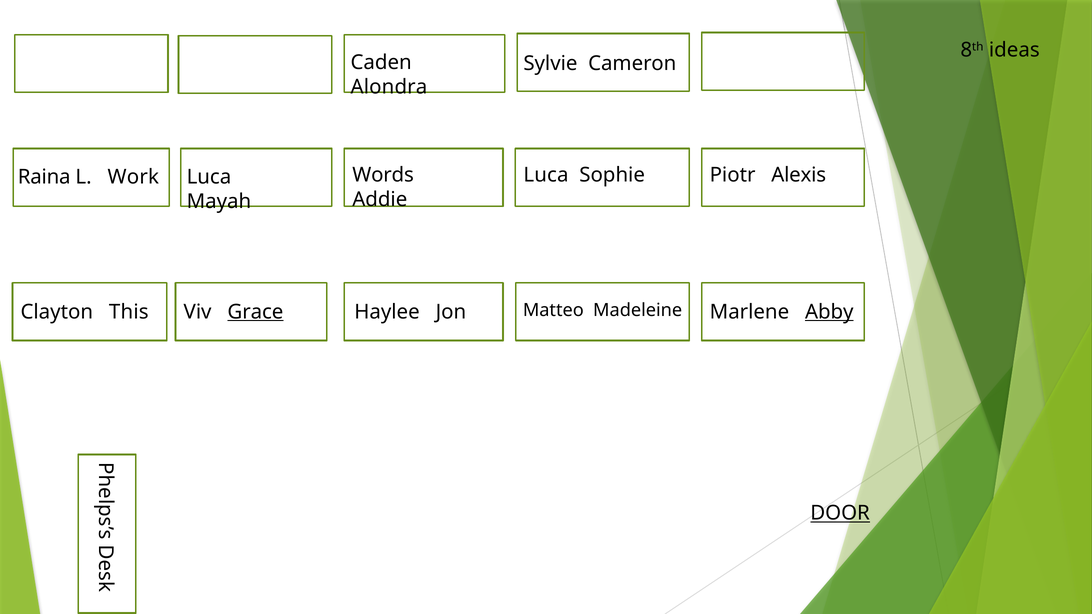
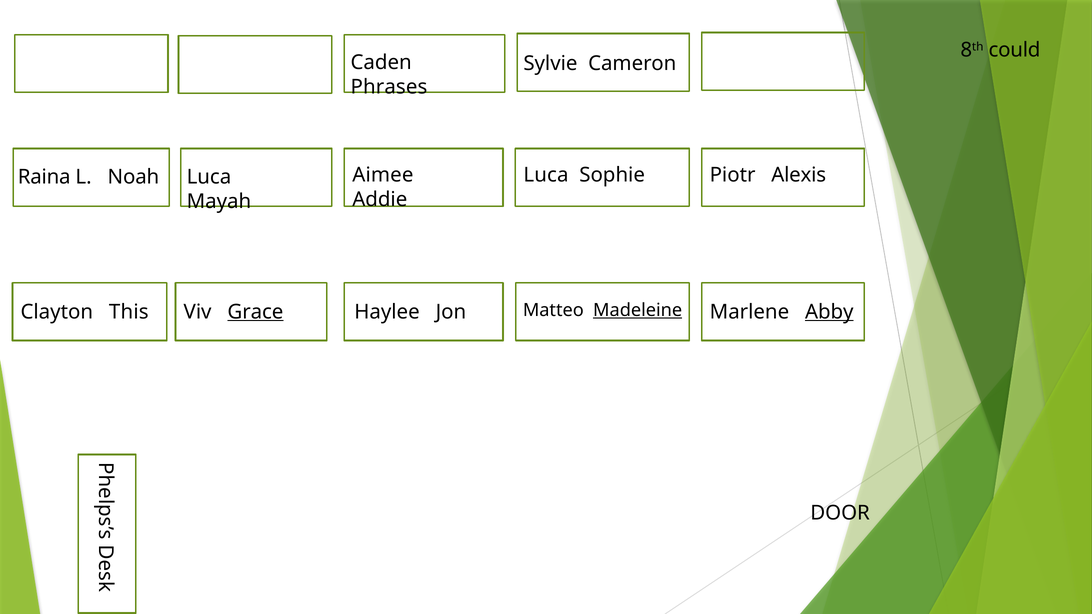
ideas: ideas -> could
Alondra: Alondra -> Phrases
Words: Words -> Aimee
Work: Work -> Noah
Madeleine underline: none -> present
DOOR underline: present -> none
